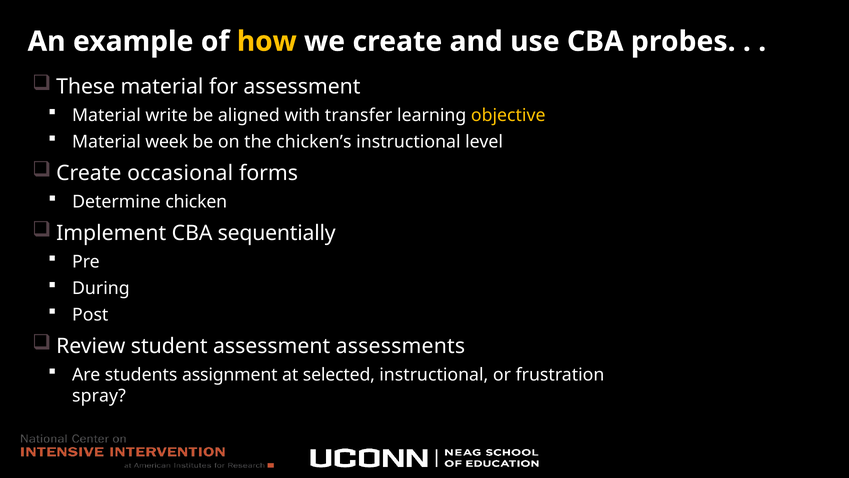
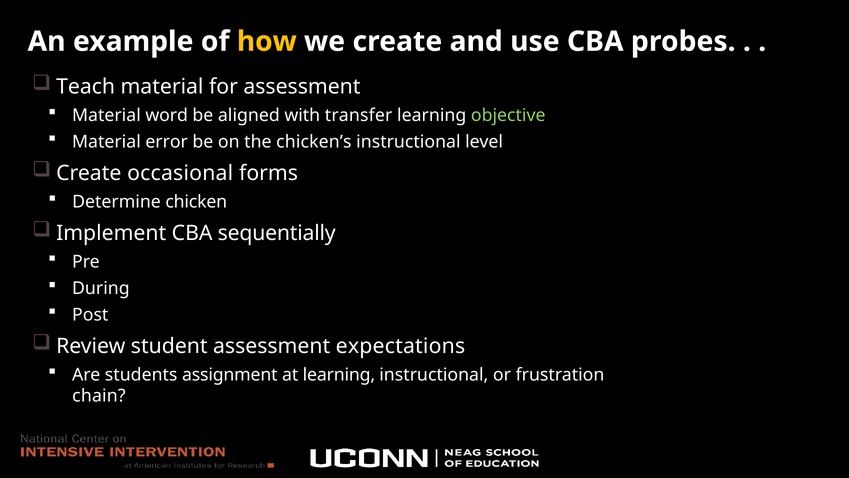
These: These -> Teach
write: write -> word
objective colour: yellow -> light green
week: week -> error
assessments: assessments -> expectations
at selected: selected -> learning
spray: spray -> chain
